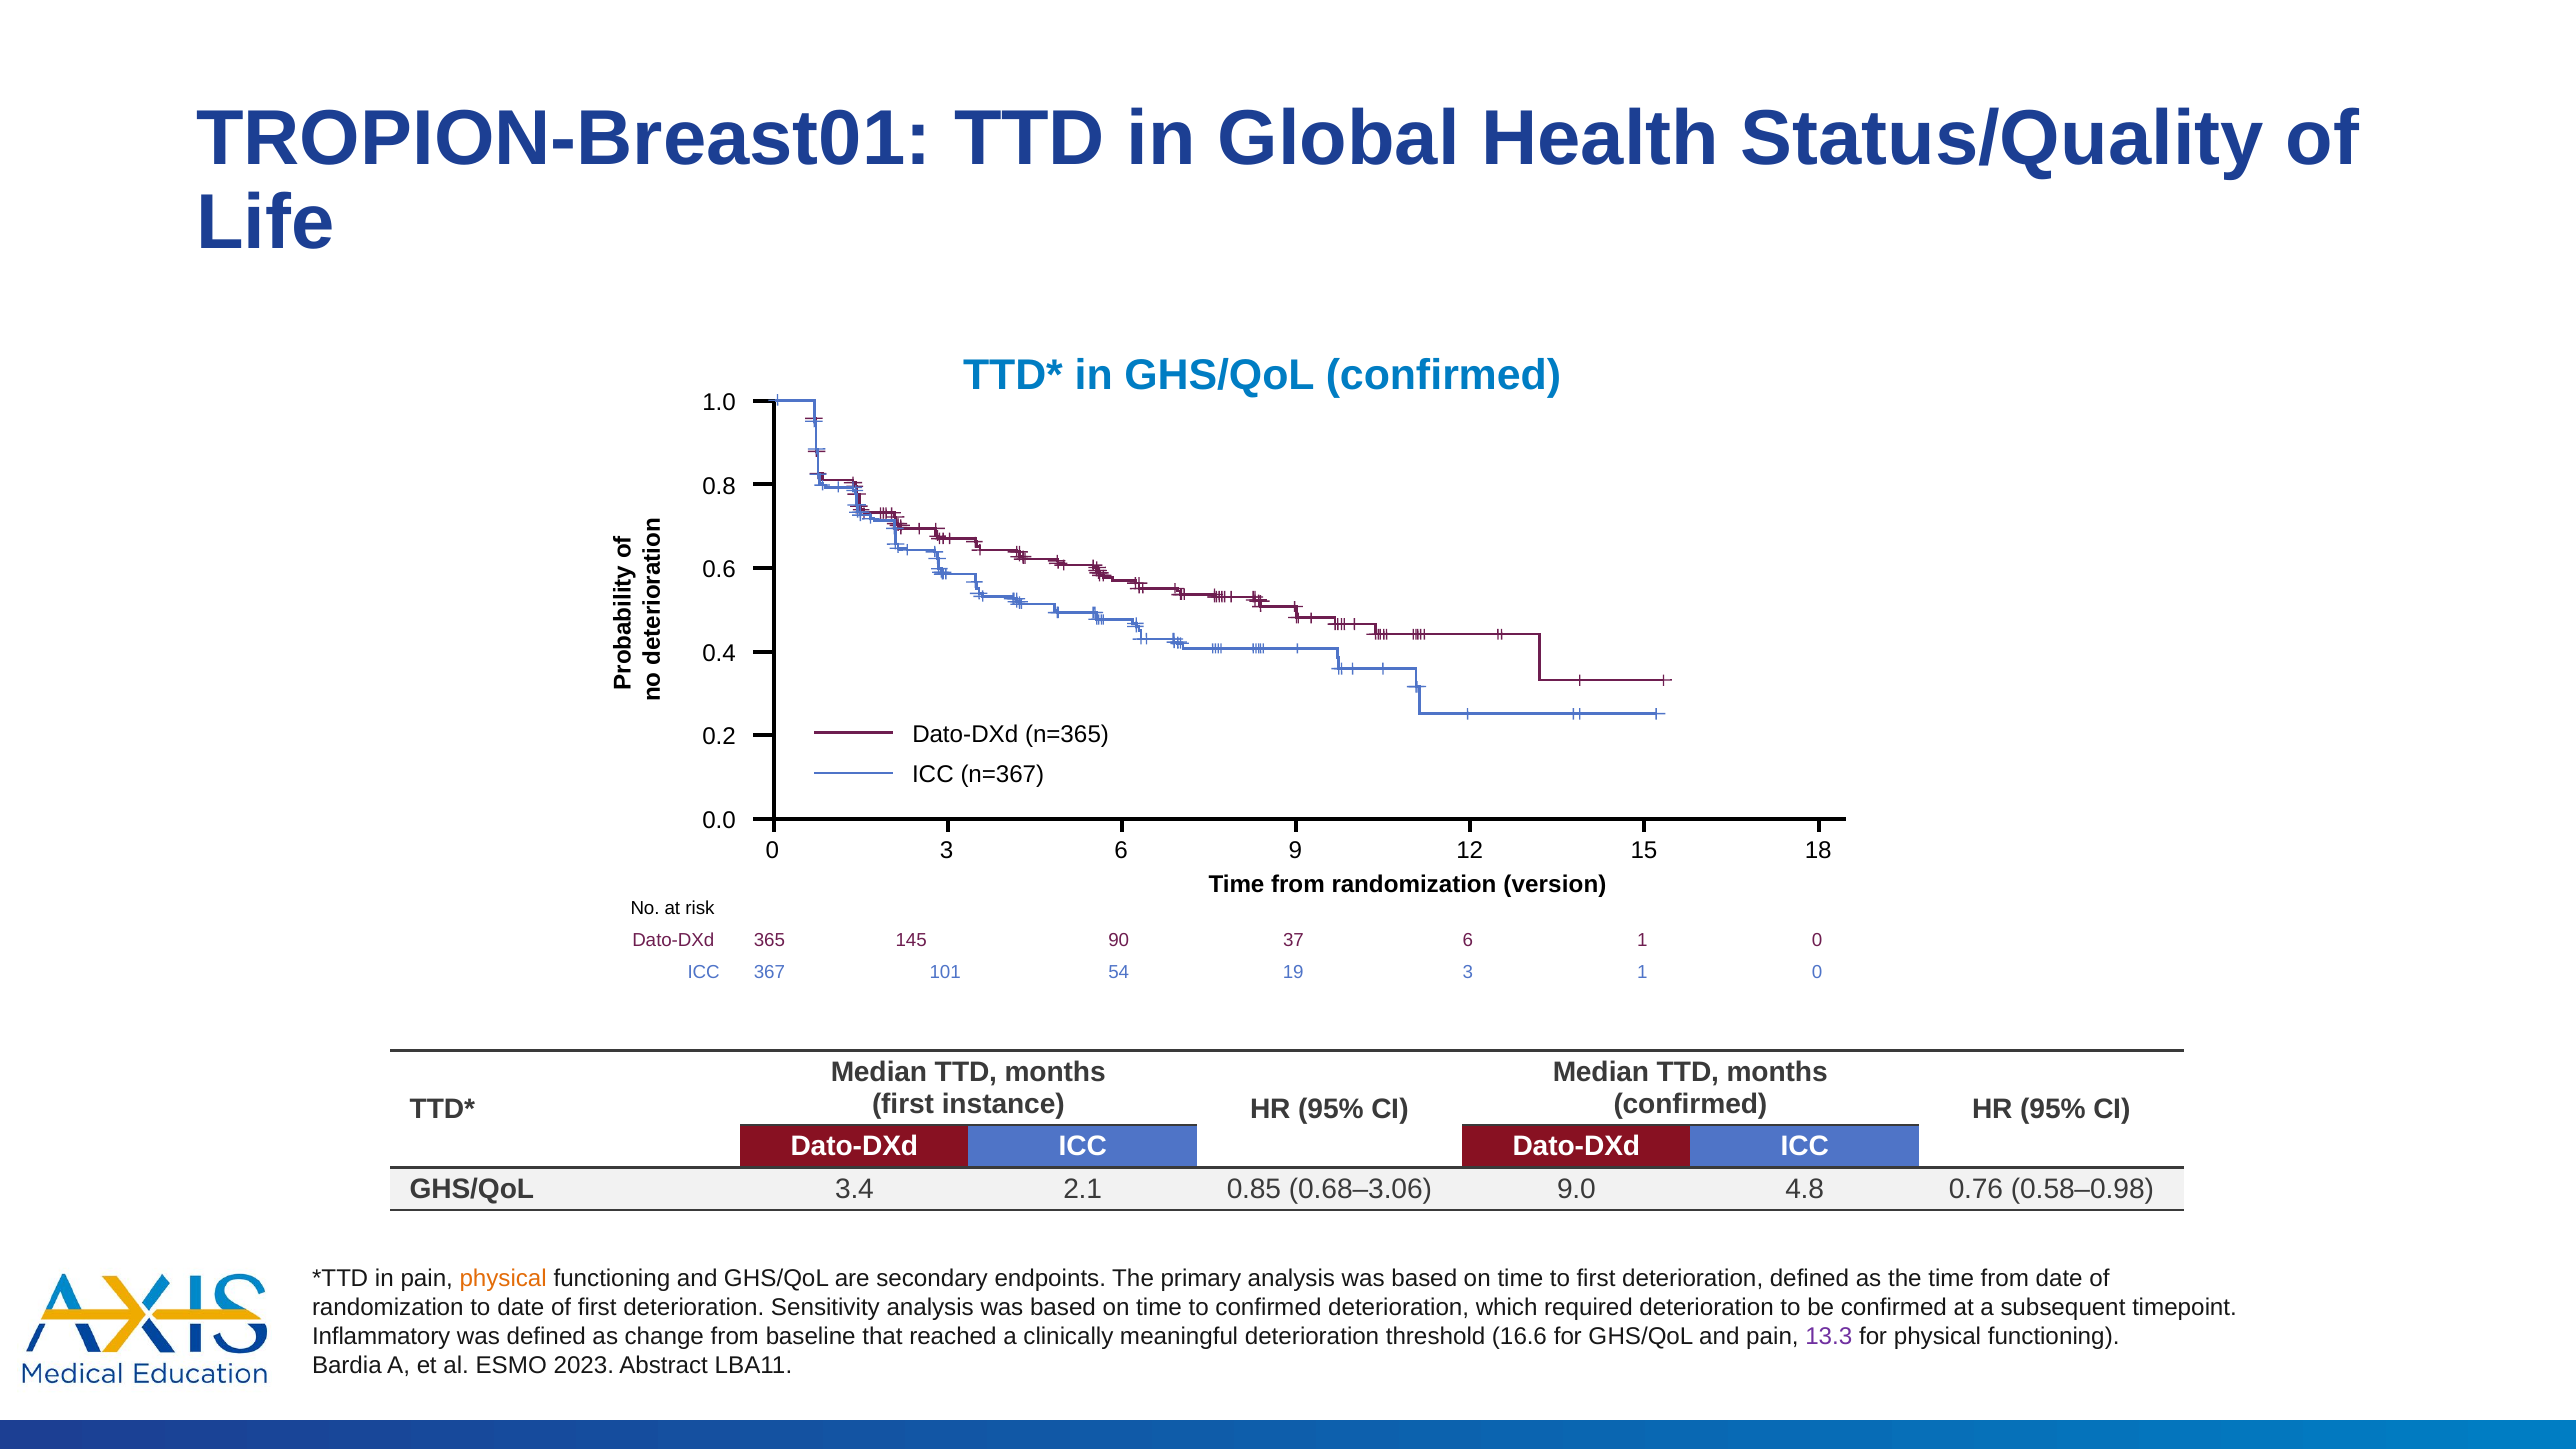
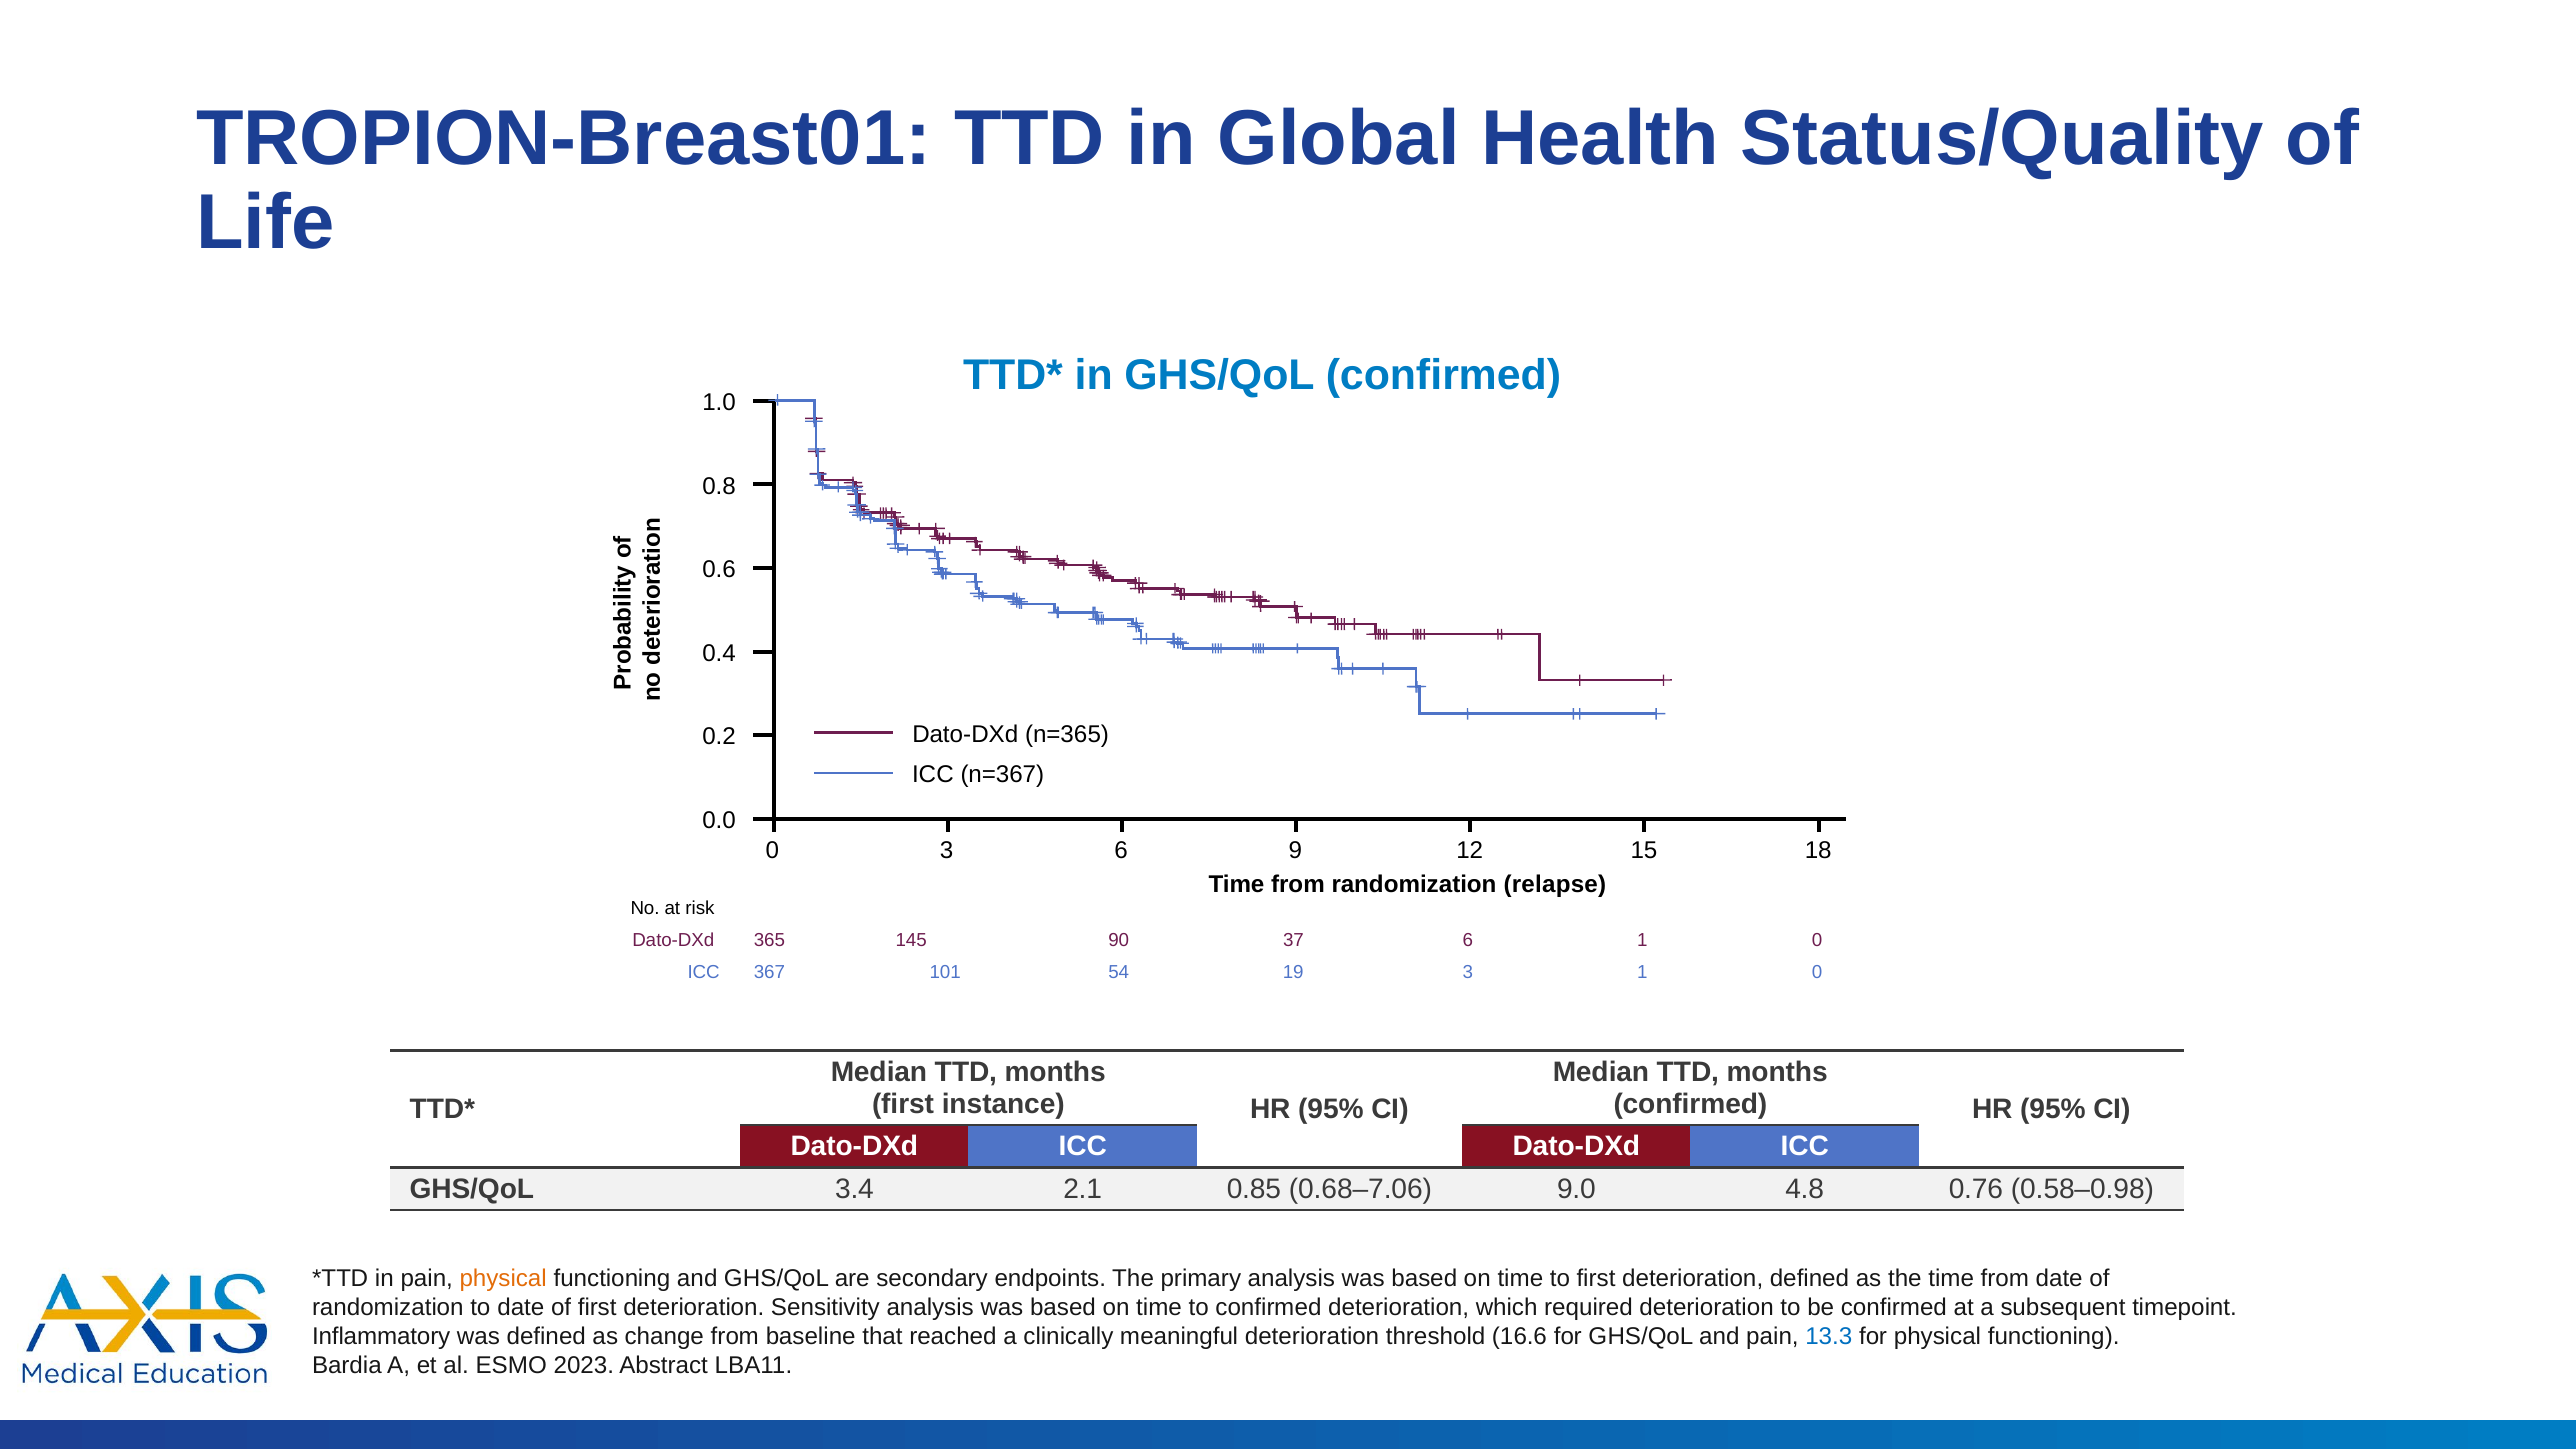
version: version -> relapse
0.68–3.06: 0.68–3.06 -> 0.68–7.06
13.3 colour: purple -> blue
